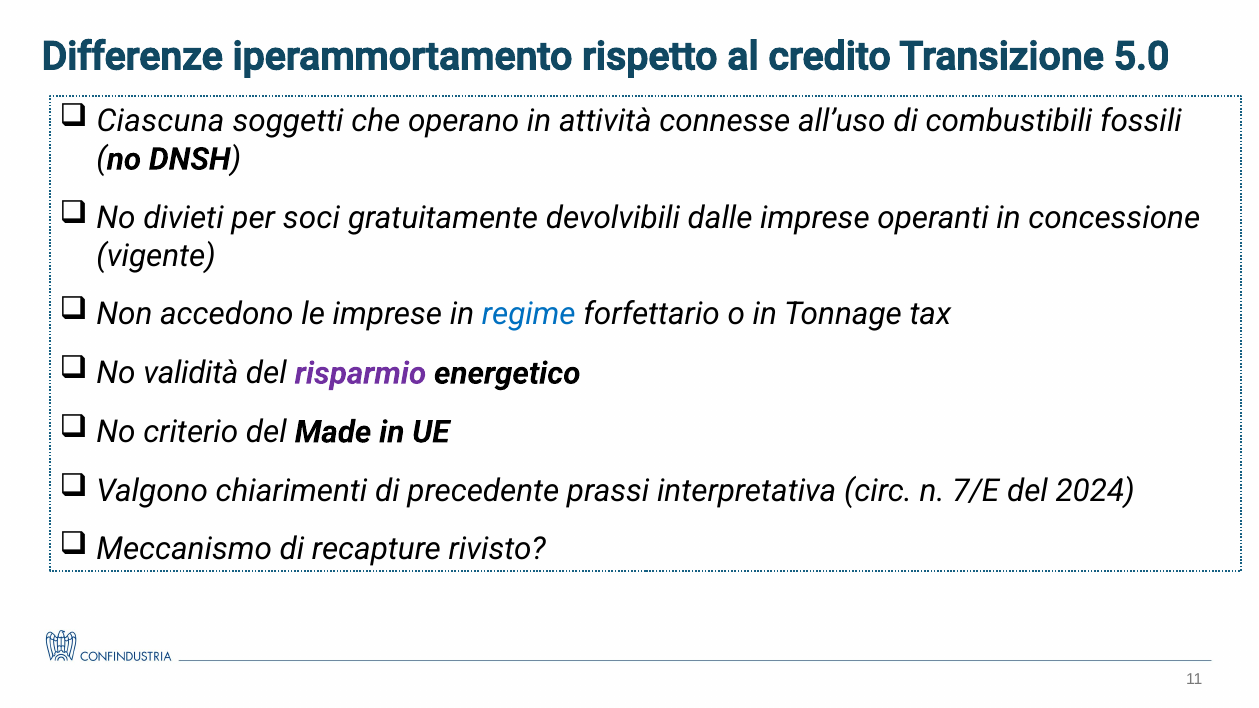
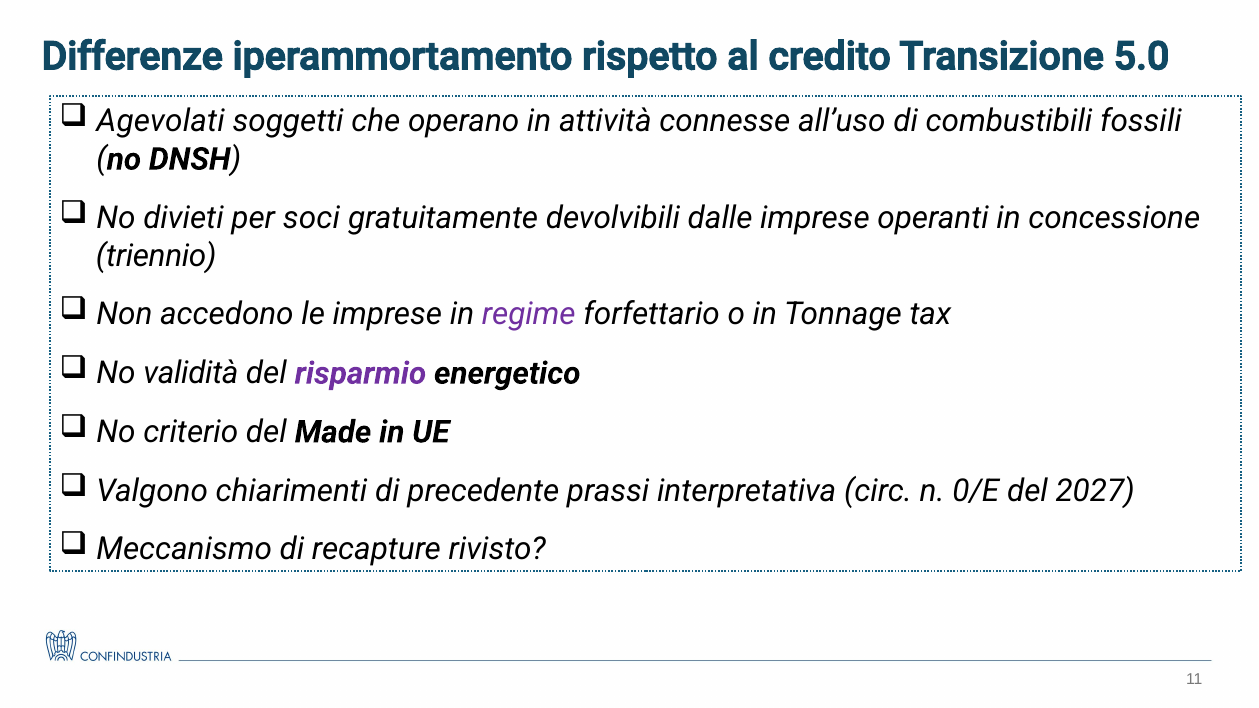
Ciascuna: Ciascuna -> Agevolati
vigente: vigente -> triennio
regime colour: blue -> purple
7/E: 7/E -> 0/E
2024: 2024 -> 2027
